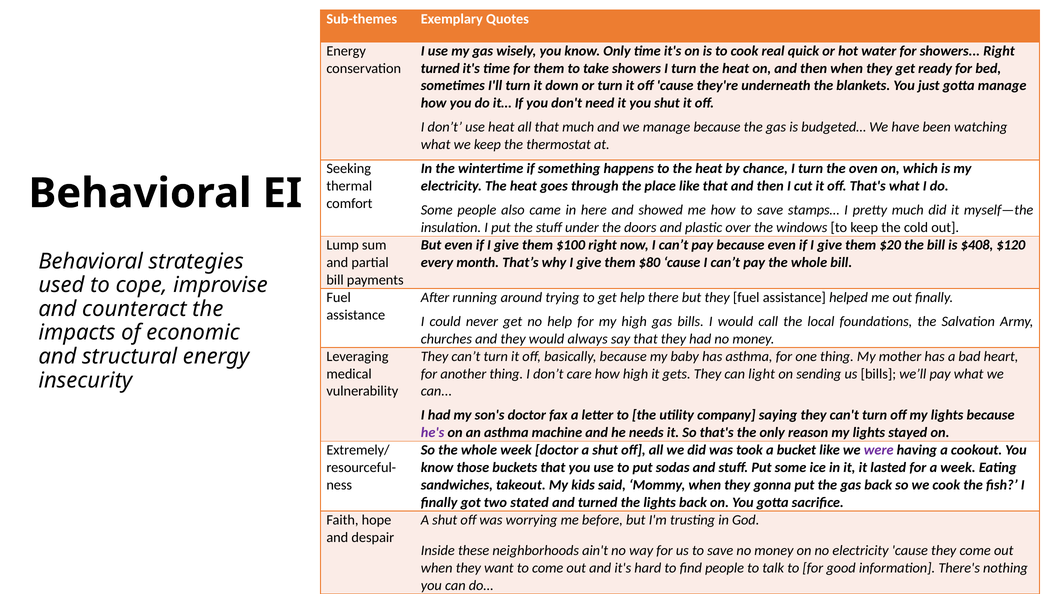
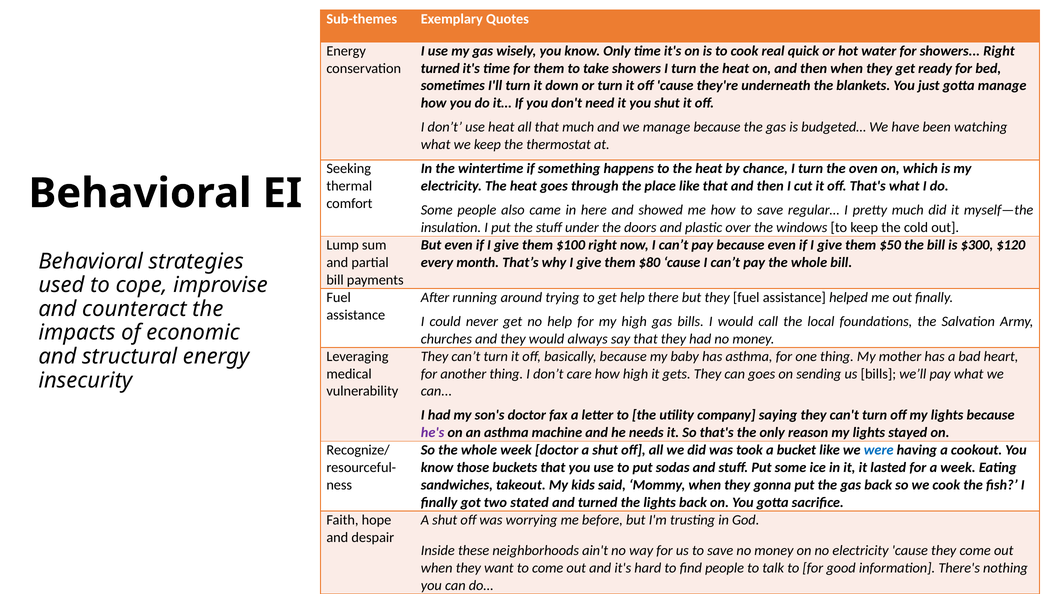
stamps…: stamps… -> regular…
$20: $20 -> $50
$408: $408 -> $300
can light: light -> goes
Extremely/: Extremely/ -> Recognize/
were colour: purple -> blue
